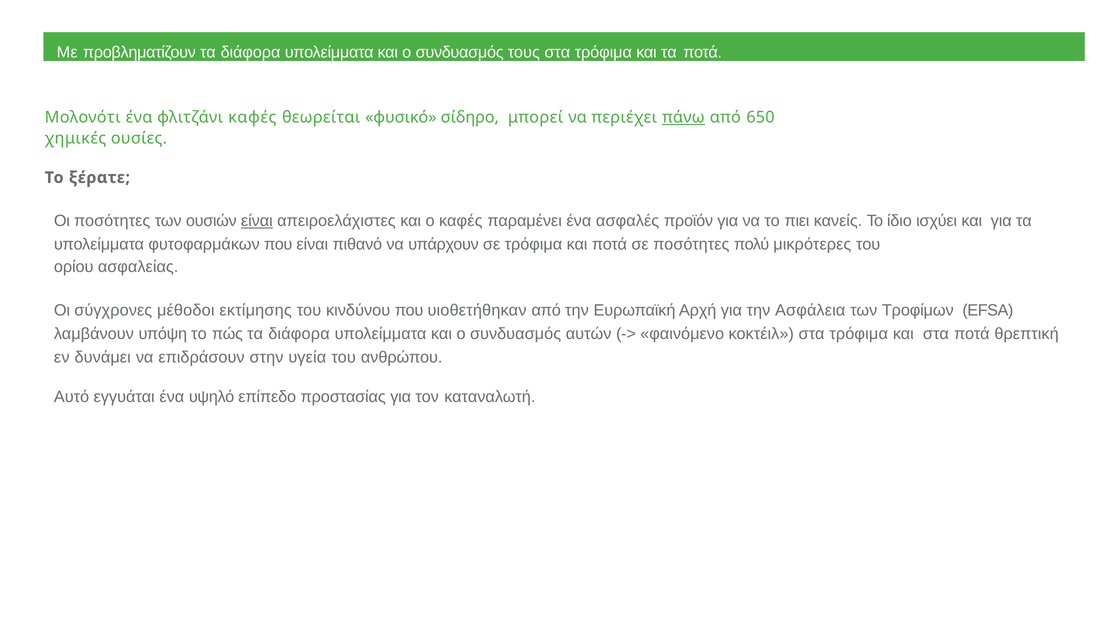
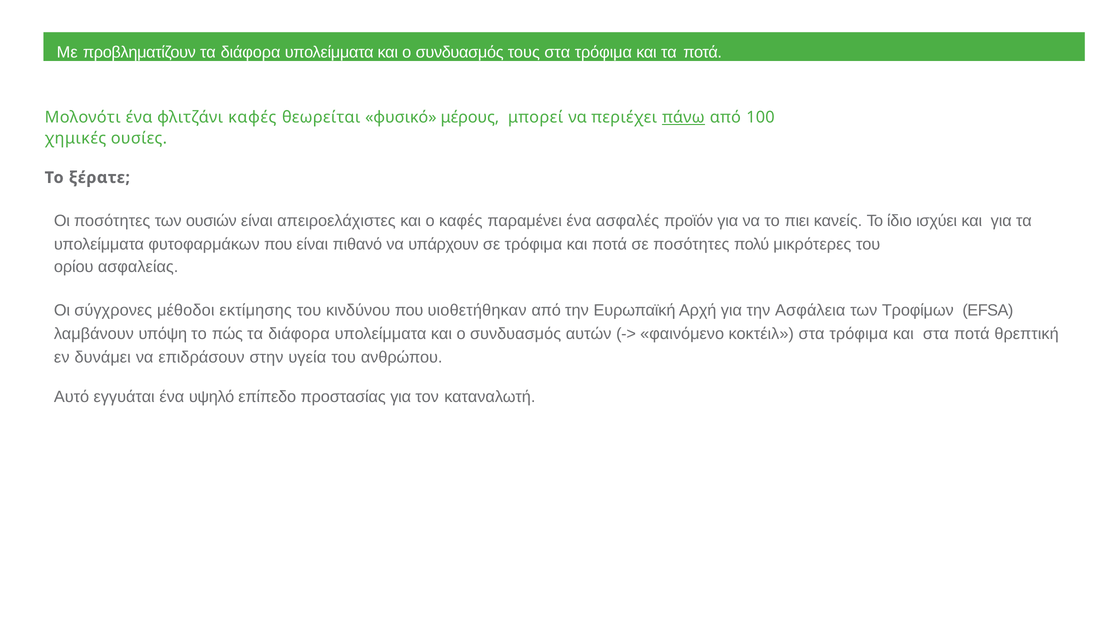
σίδηρο: σίδηρο -> μέρους
650: 650 -> 100
είναι at (257, 221) underline: present -> none
